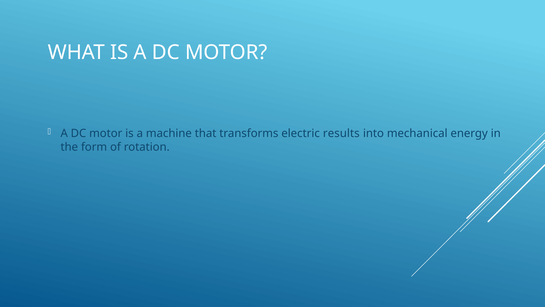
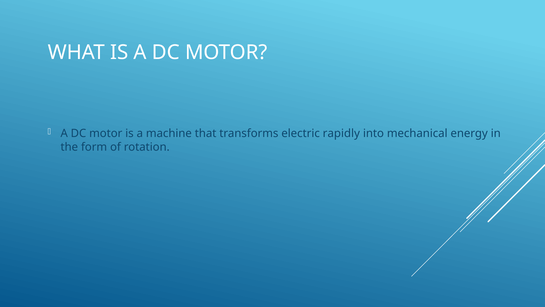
results: results -> rapidly
